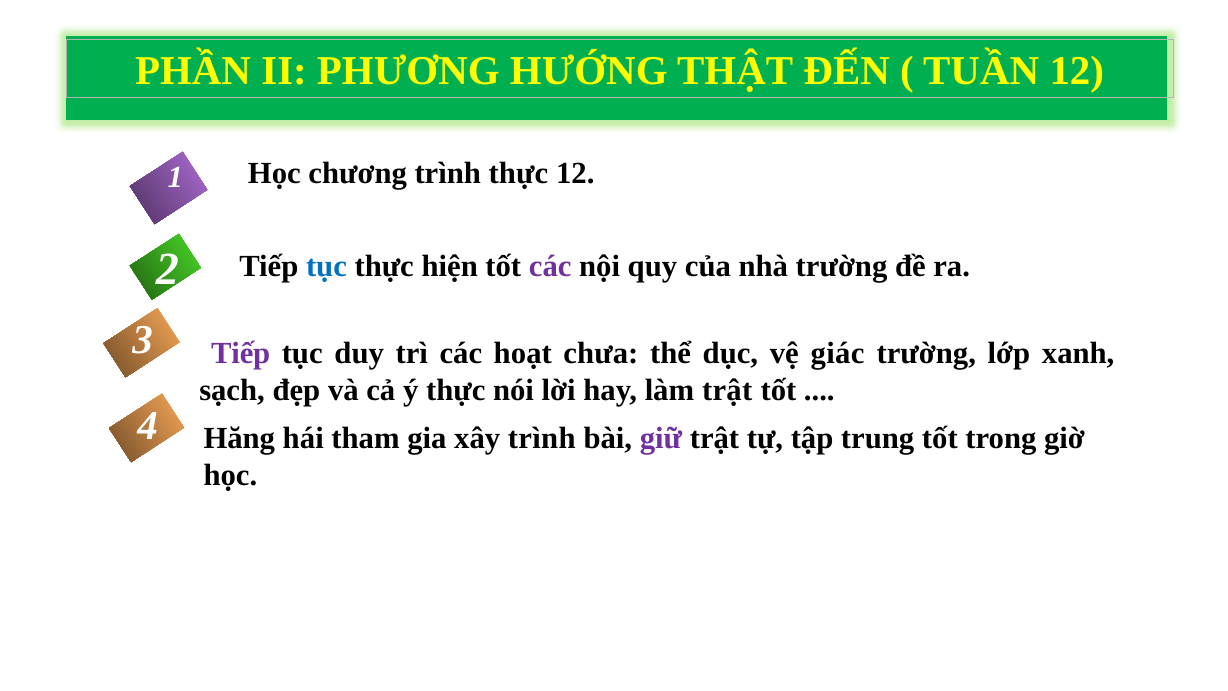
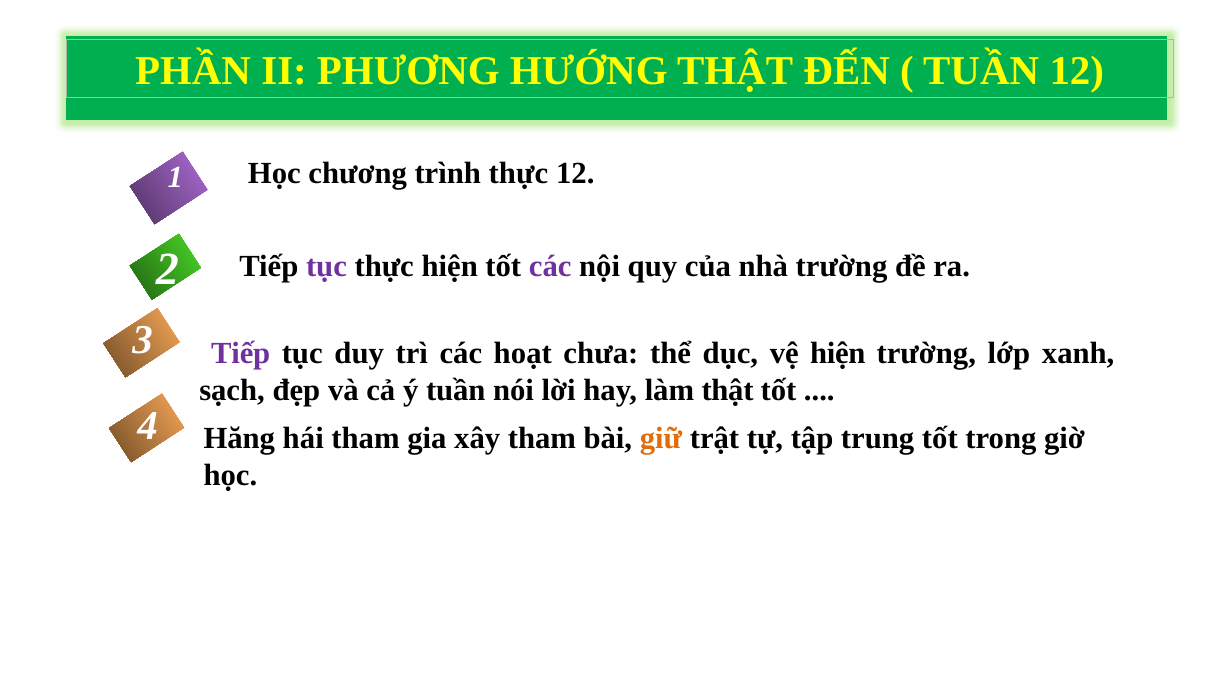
tục at (326, 266) colour: blue -> purple
vệ giác: giác -> hiện
ý thực: thực -> tuần
làm trật: trật -> thật
xây trình: trình -> tham
giữ colour: purple -> orange
